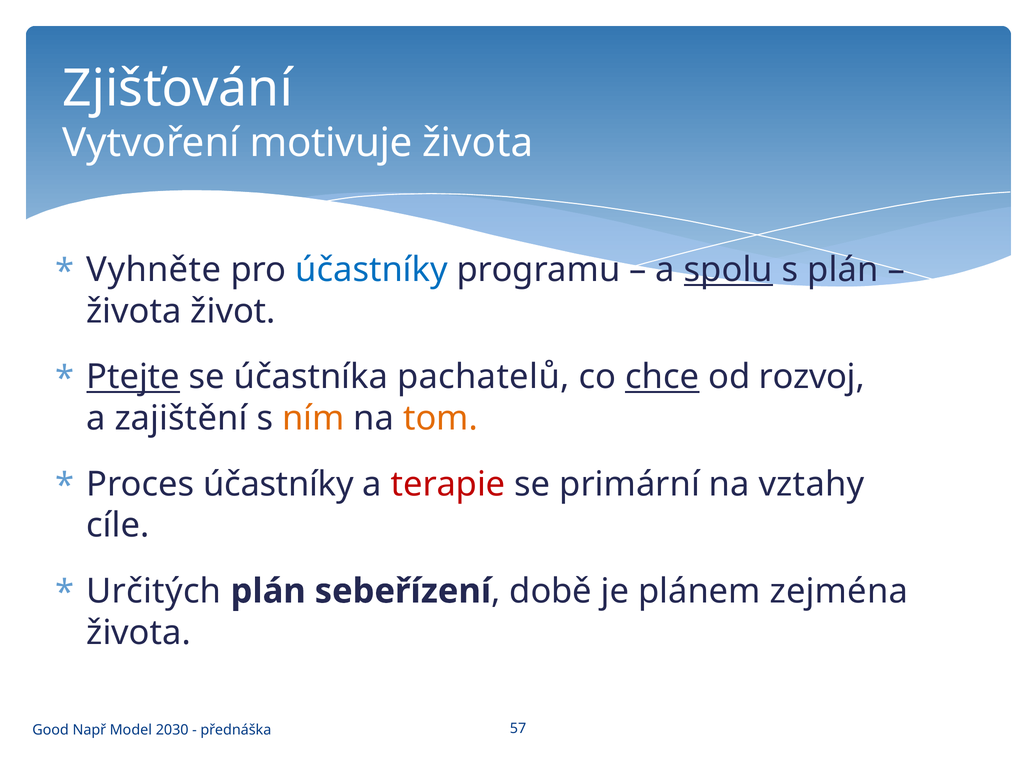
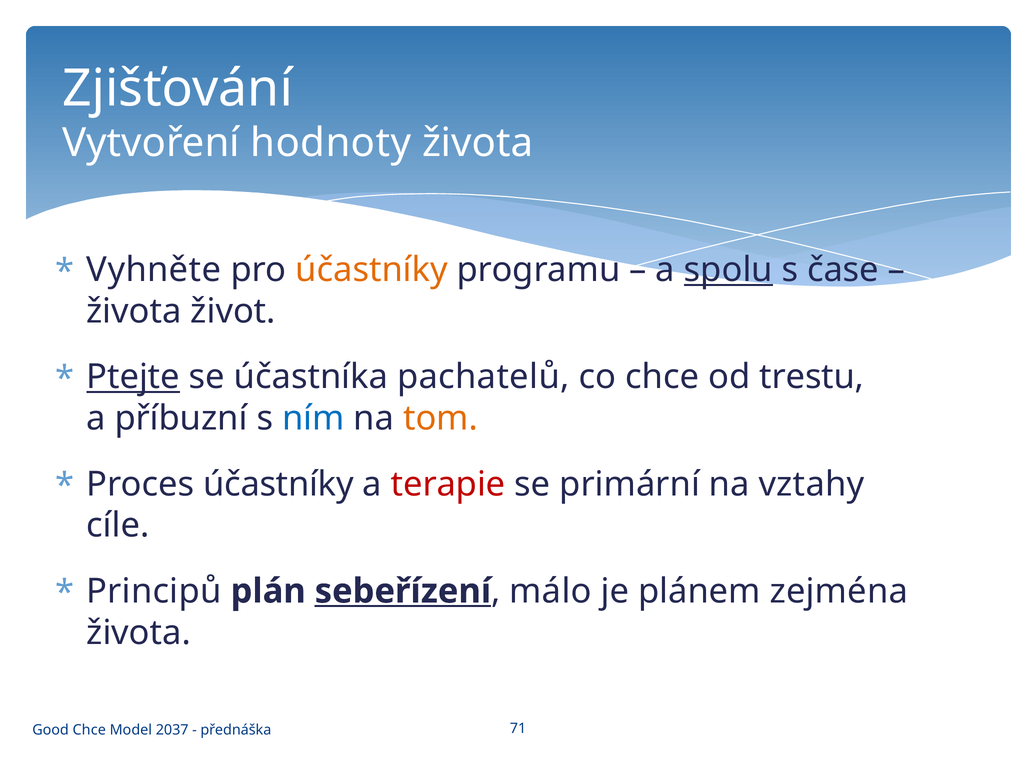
motivuje: motivuje -> hodnoty
účastníky at (372, 270) colour: blue -> orange
s plán: plán -> čase
chce at (662, 377) underline: present -> none
rozvoj: rozvoj -> trestu
zajištění: zajištění -> příbuzní
ním colour: orange -> blue
Určitých: Určitých -> Principů
sebeřízení underline: none -> present
době: době -> málo
Good Např: Např -> Chce
2030: 2030 -> 2037
57: 57 -> 71
